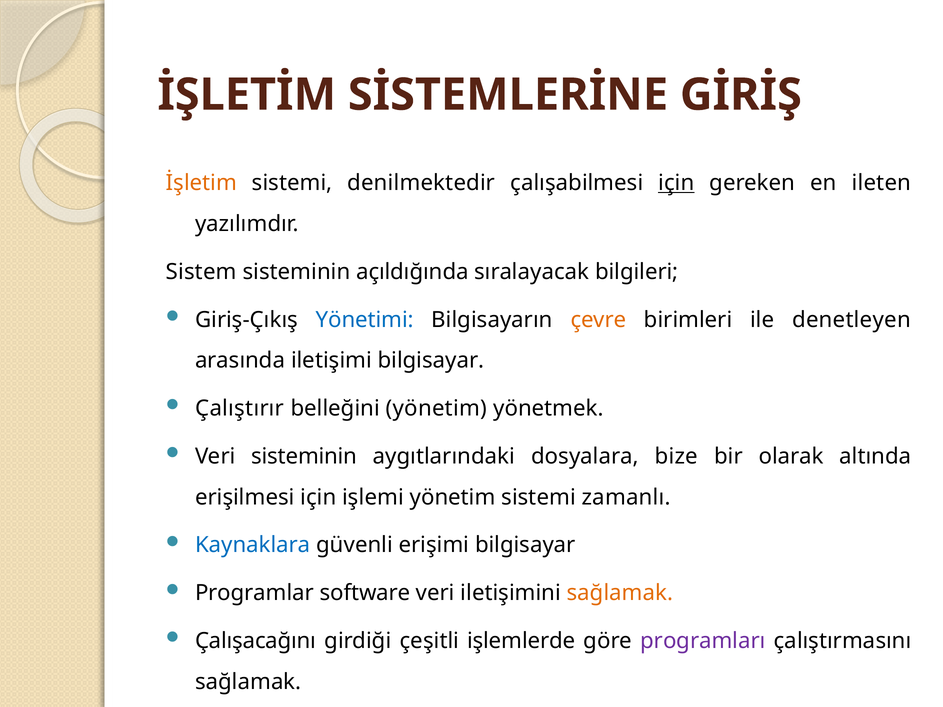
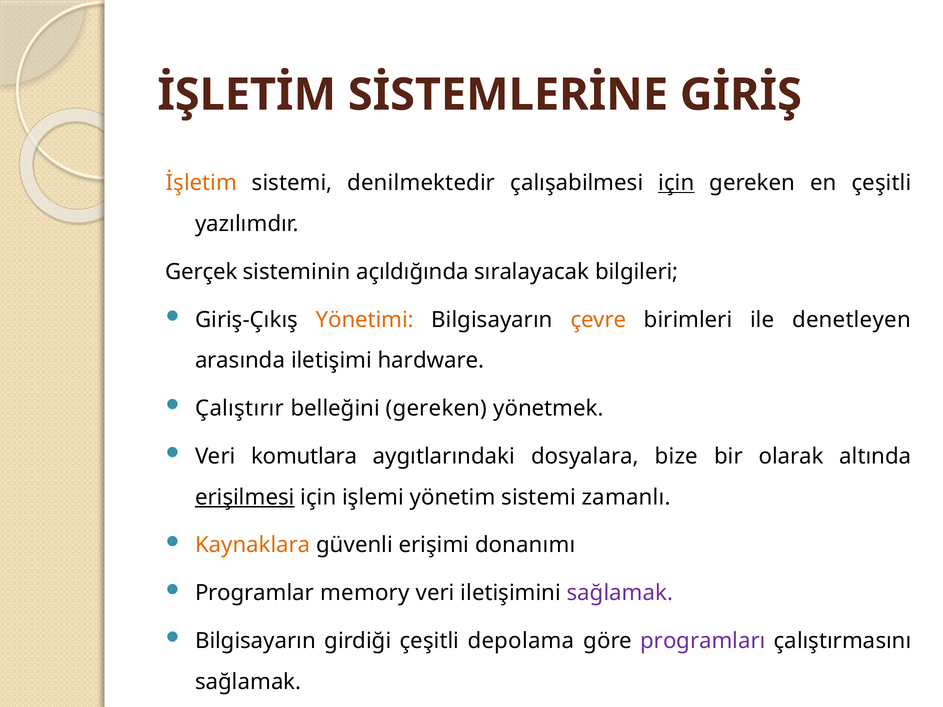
en ileten: ileten -> çeşitli
Sistem: Sistem -> Gerçek
Yönetimi colour: blue -> orange
iletişimi bilgisayar: bilgisayar -> hardware
belleğini yönetim: yönetim -> gereken
Veri sisteminin: sisteminin -> komutlara
erişilmesi underline: none -> present
Kaynaklara colour: blue -> orange
erişimi bilgisayar: bilgisayar -> donanımı
software: software -> memory
sağlamak at (620, 593) colour: orange -> purple
Çalışacağını at (256, 641): Çalışacağını -> Bilgisayarın
işlemlerde: işlemlerde -> depolama
